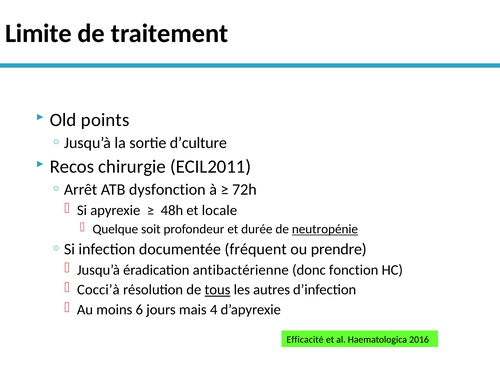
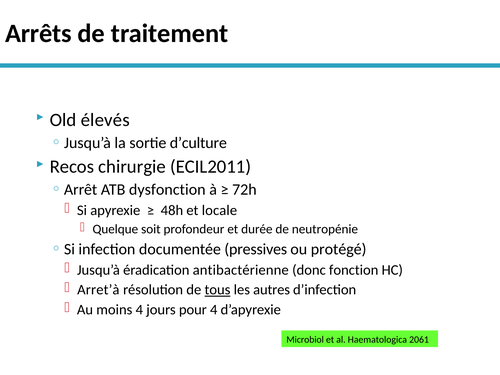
Limite: Limite -> Arrêts
points: points -> élevés
neutropénie underline: present -> none
fréquent: fréquent -> pressives
prendre: prendre -> protégé
Cocci’à: Cocci’à -> Arret’à
moins 6: 6 -> 4
mais: mais -> pour
Efficacité: Efficacité -> Microbiol
2016: 2016 -> 2061
